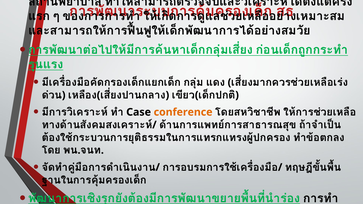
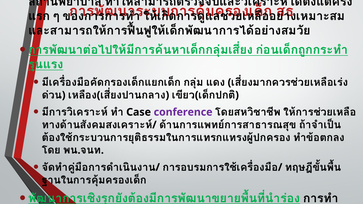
conference colour: orange -> purple
